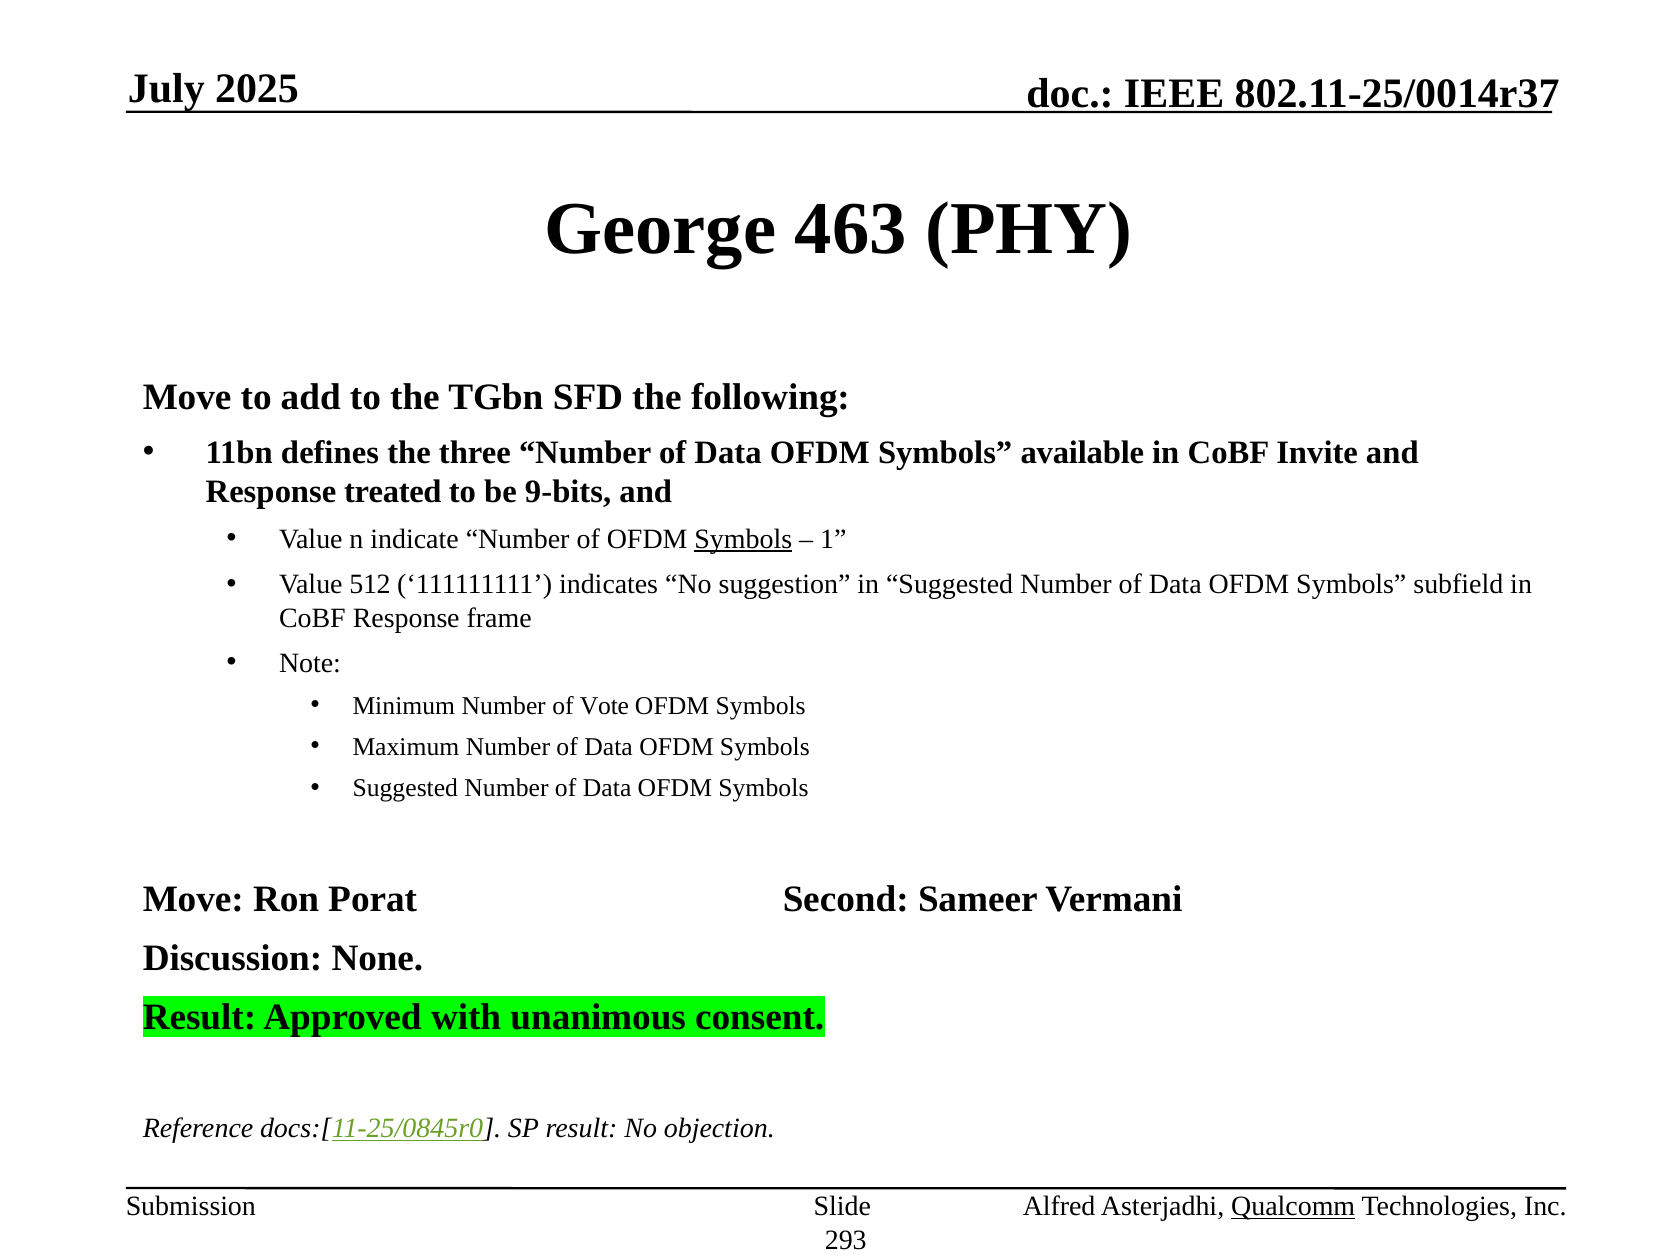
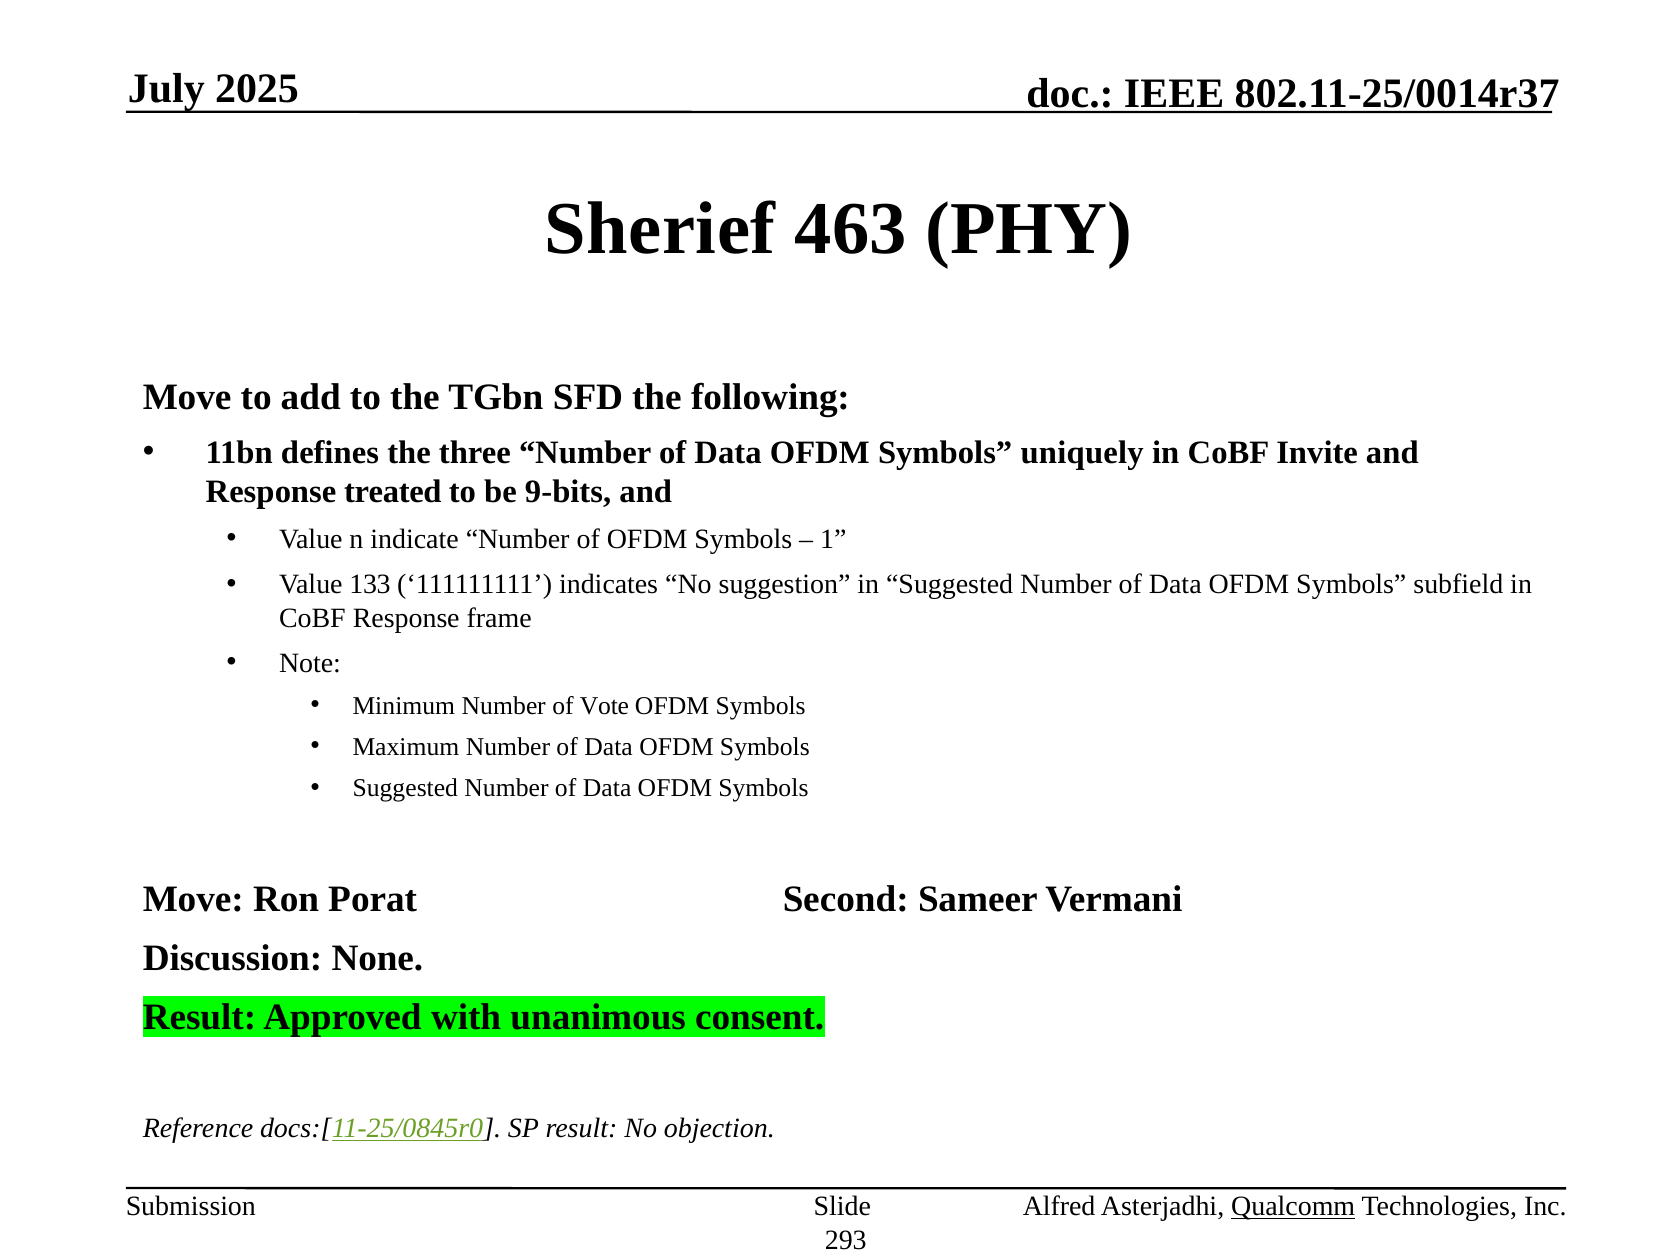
George: George -> Sherief
available: available -> uniquely
Symbols at (743, 539) underline: present -> none
512: 512 -> 133
